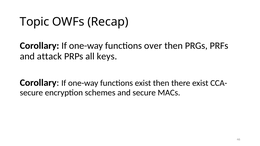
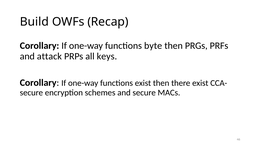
Topic: Topic -> Build
over: over -> byte
